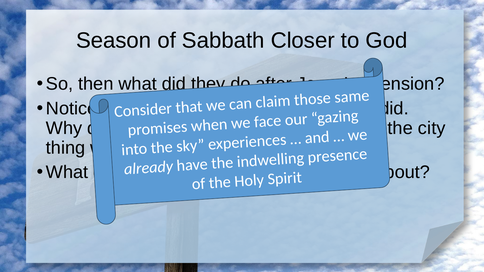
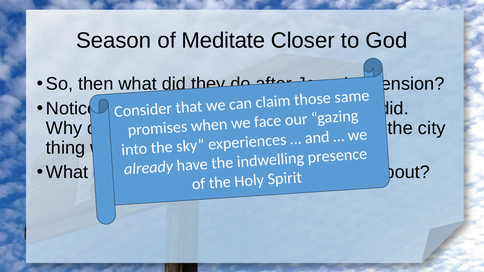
Sabbath: Sabbath -> Meditate
